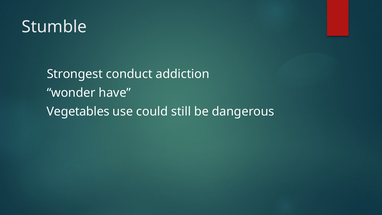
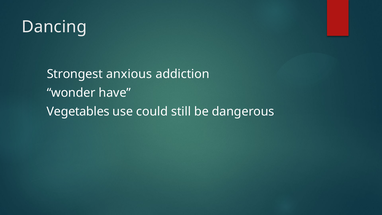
Stumble: Stumble -> Dancing
conduct: conduct -> anxious
